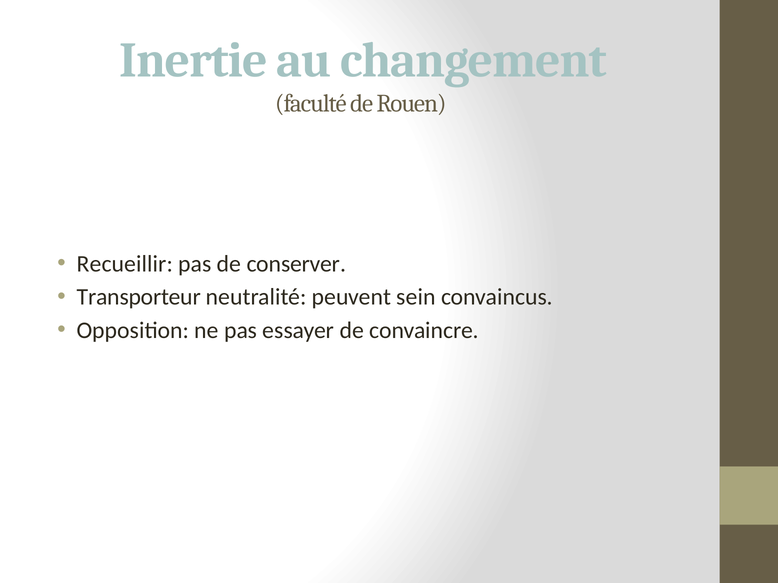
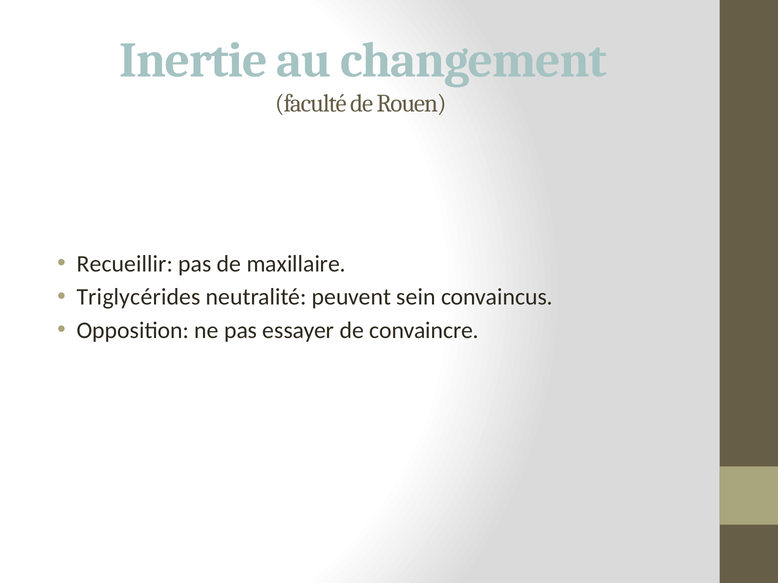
conserver: conserver -> maxillaire
Transporteur: Transporteur -> Triglycérides
